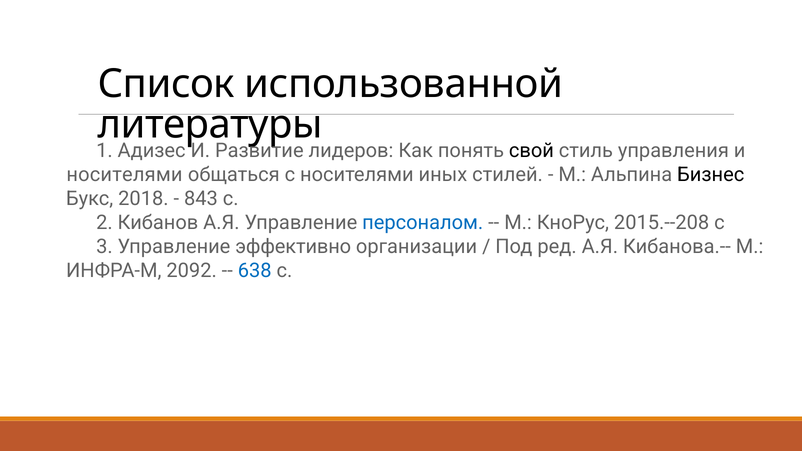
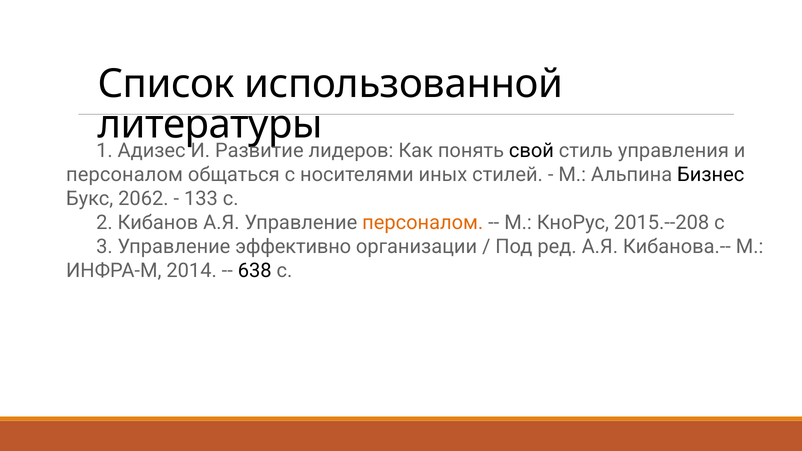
носителями at (124, 175): носителями -> персоналом
2018: 2018 -> 2062
843: 843 -> 133
персоналом at (423, 223) colour: blue -> orange
2092: 2092 -> 2014
638 colour: blue -> black
